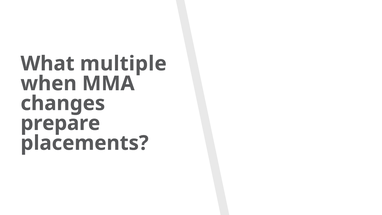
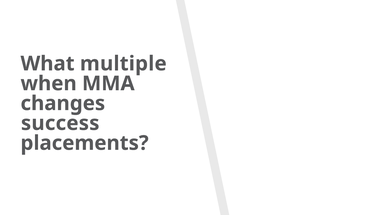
prepare: prepare -> success
